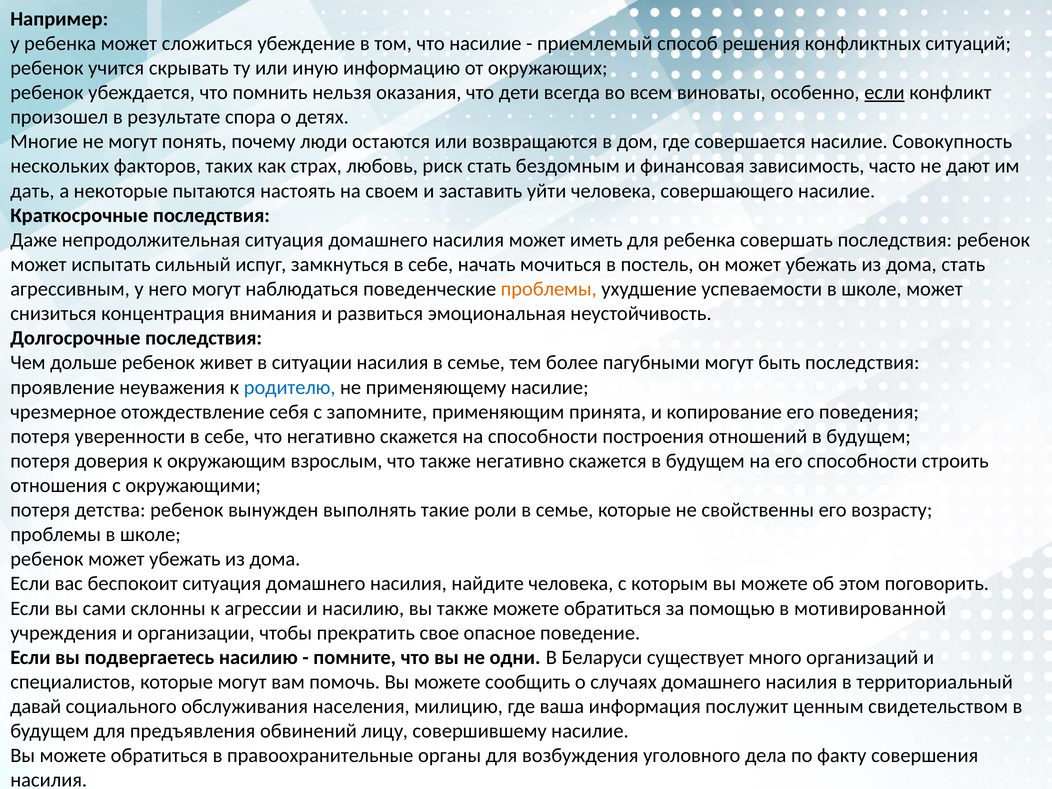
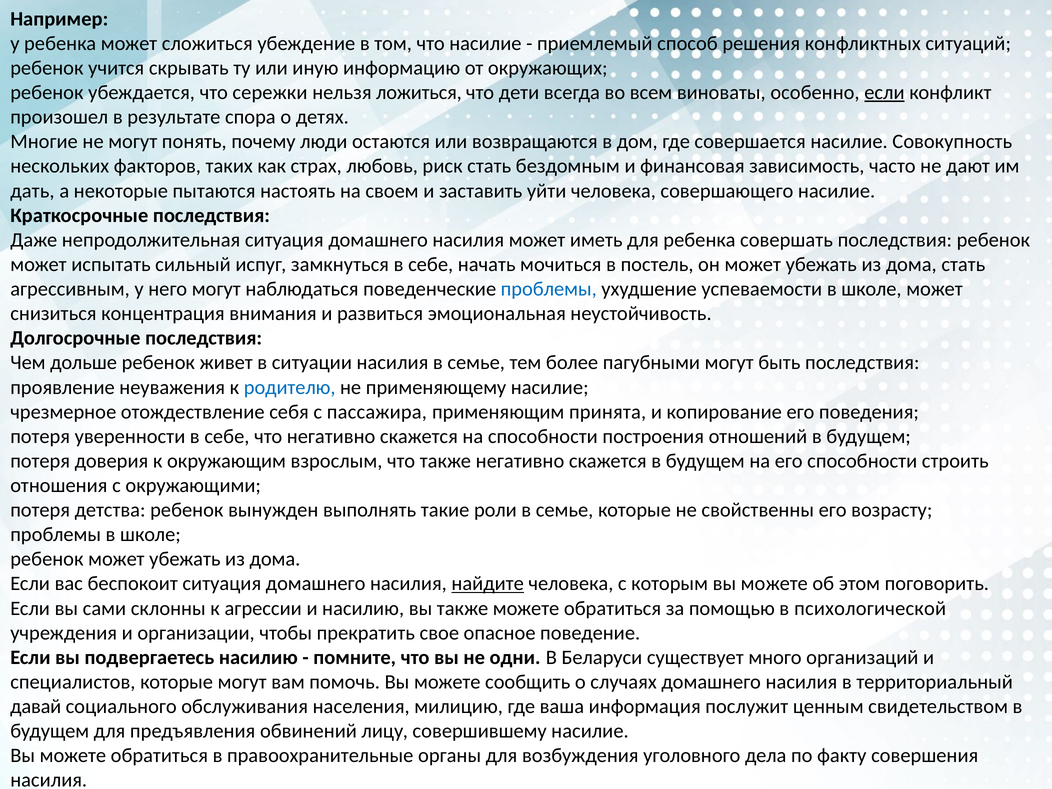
помнить: помнить -> сережки
оказания: оказания -> ложиться
проблемы at (549, 289) colour: orange -> blue
запомните: запомните -> пассажира
найдите underline: none -> present
мотивированной: мотивированной -> психологической
